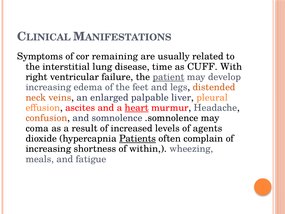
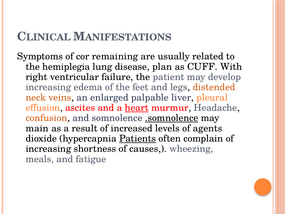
interstitial: interstitial -> hemiplegia
time: time -> plan
patient underline: present -> none
.somnolence underline: none -> present
coma: coma -> main
within: within -> causes
